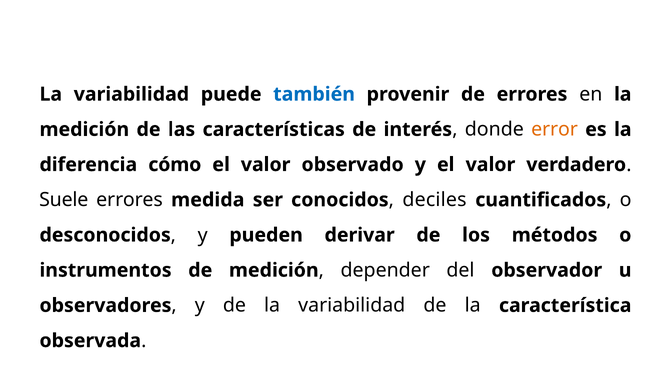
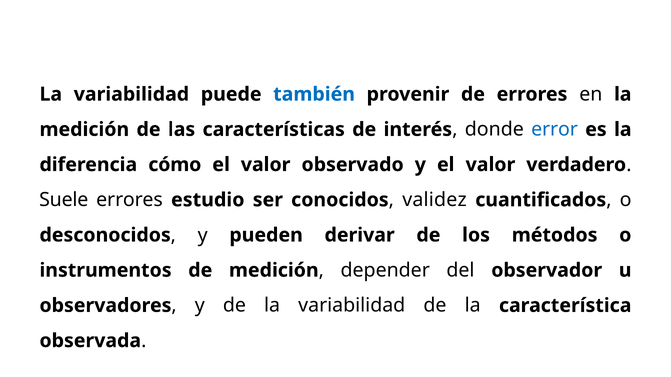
error colour: orange -> blue
medida: medida -> estudio
deciles: deciles -> validez
